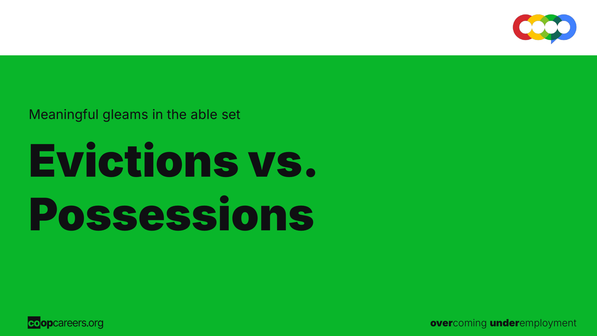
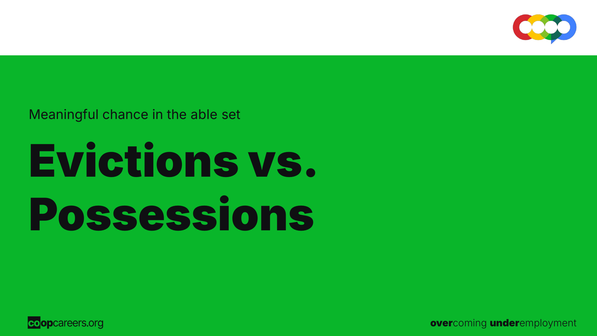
gleams: gleams -> chance
